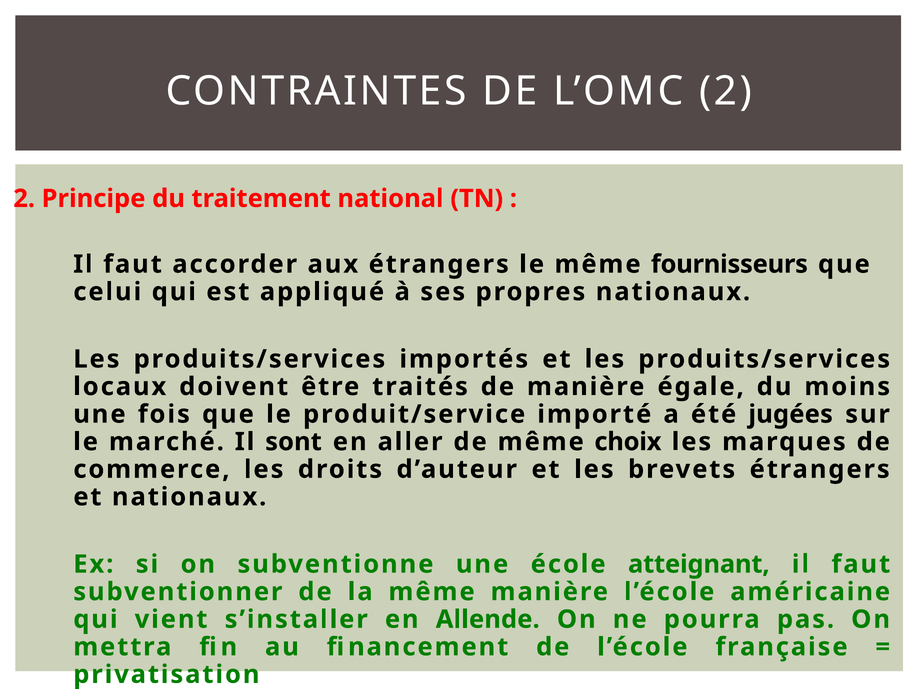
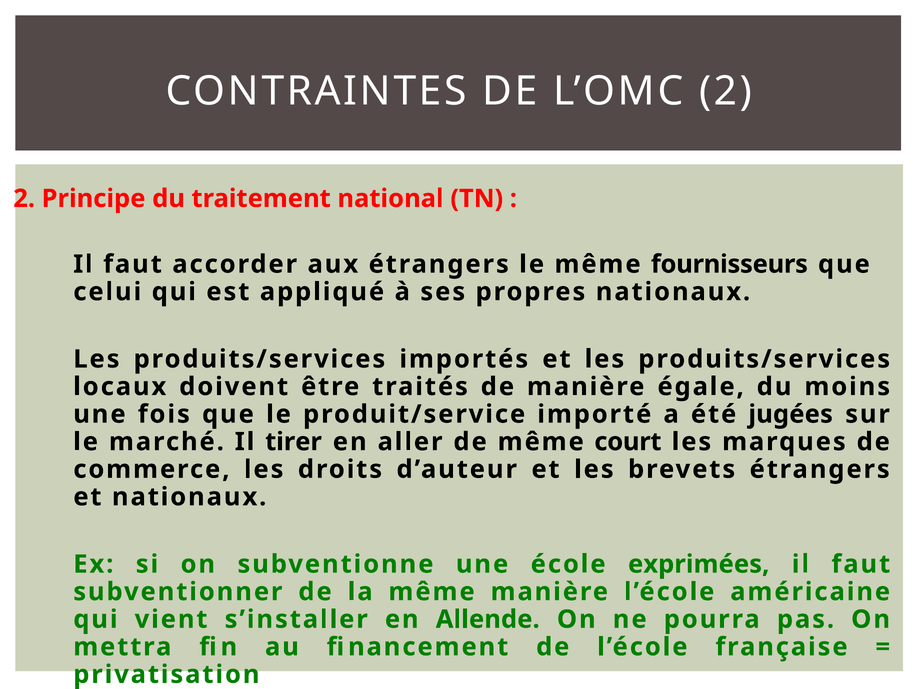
sont: sont -> tirer
choix: choix -> court
atteignant: atteignant -> exprimées
